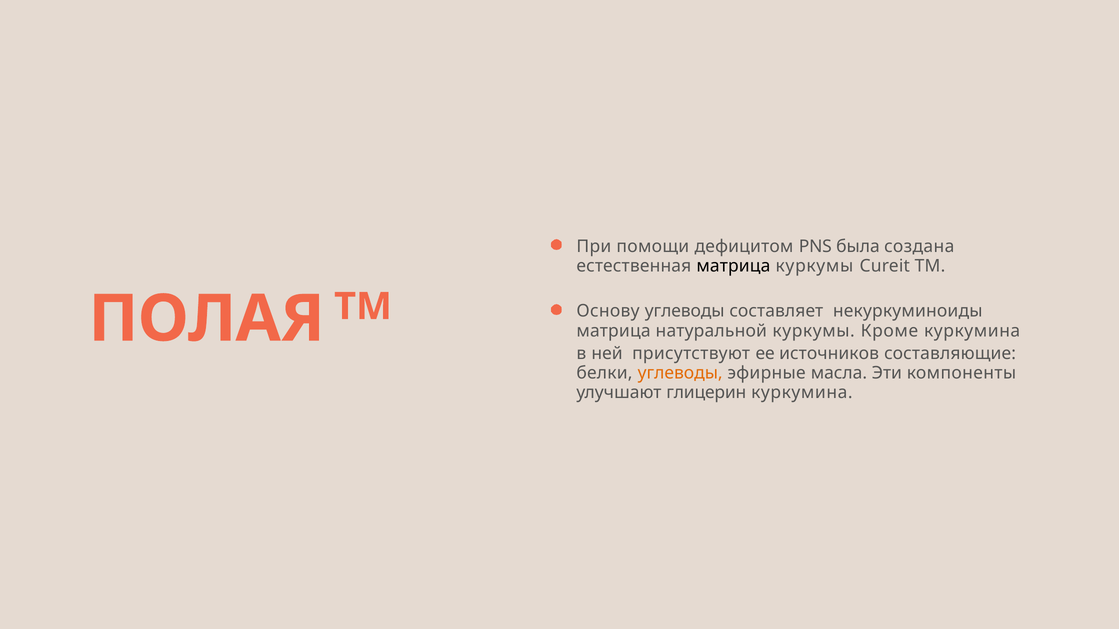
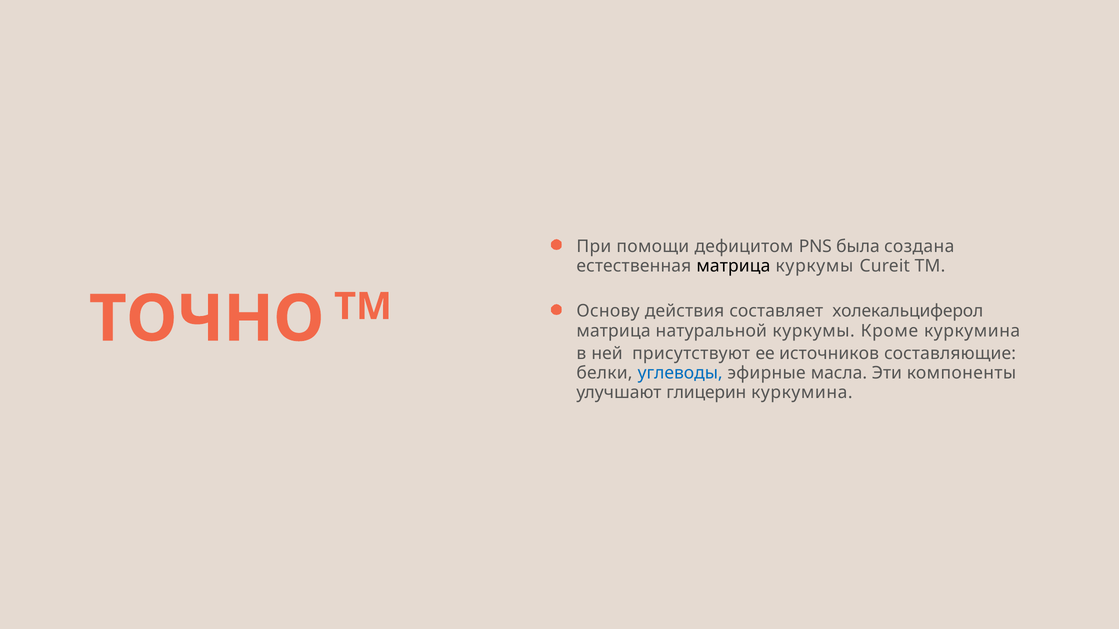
Основу углеводы: углеводы -> действия
некуркуминоиды: некуркуминоиды -> холекальциферол
ПОЛАЯ: ПОЛАЯ -> ТОЧНО
углеводы at (680, 373) colour: orange -> blue
